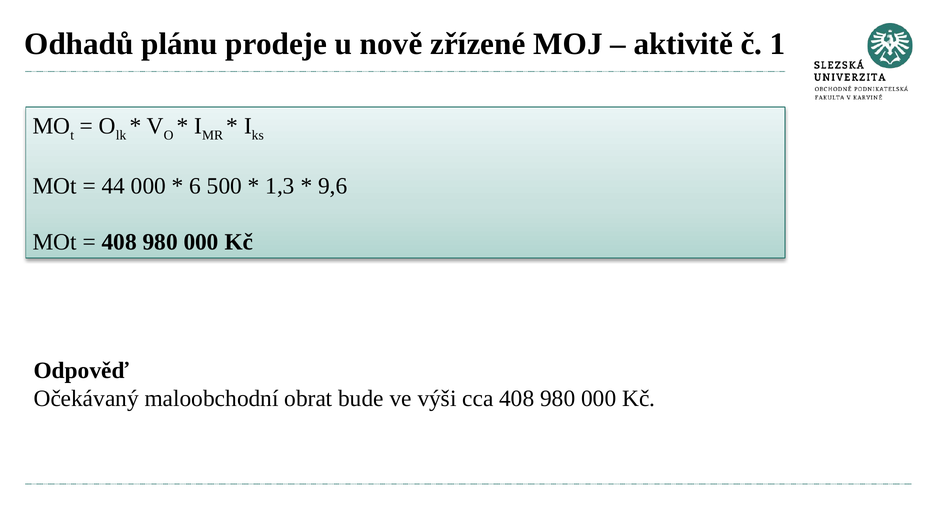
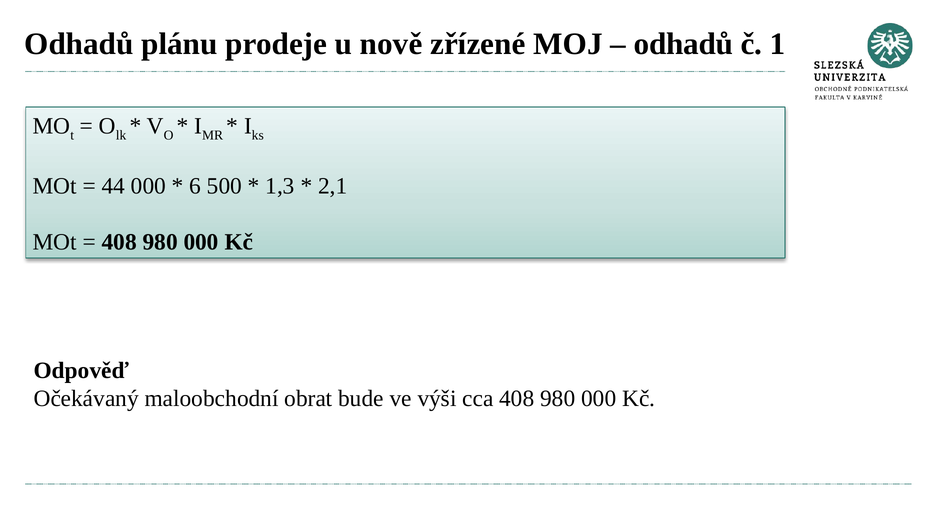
aktivitě at (683, 44): aktivitě -> odhadů
9,6: 9,6 -> 2,1
